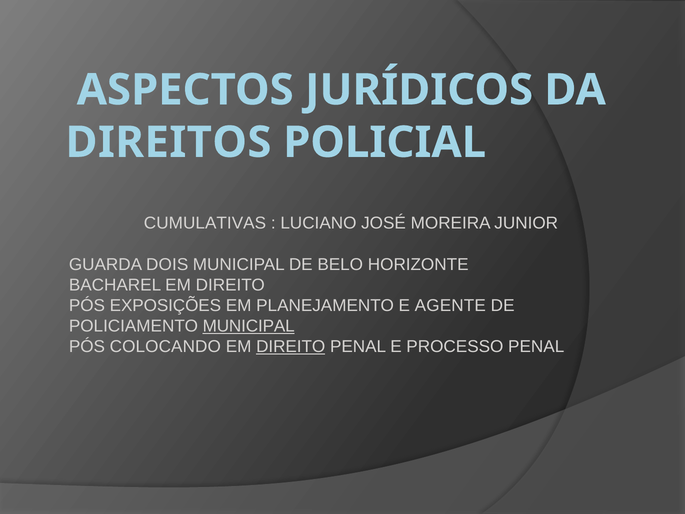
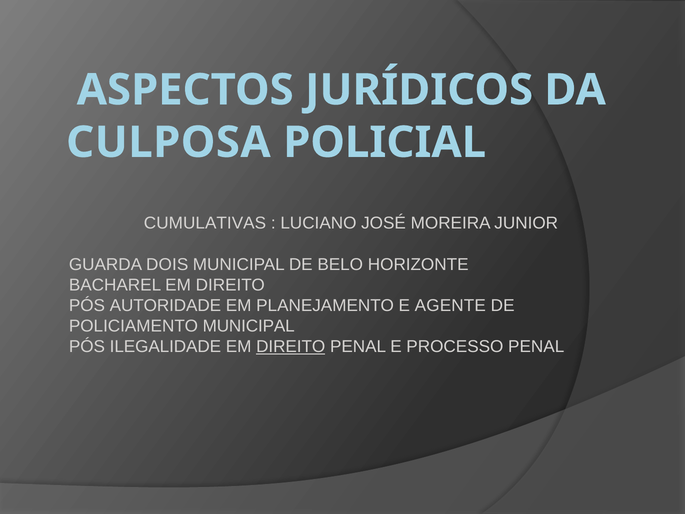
DIREITOS: DIREITOS -> CULPOSA
EXPOSIÇÕES: EXPOSIÇÕES -> AUTORIDADE
MUNICIPAL at (249, 326) underline: present -> none
COLOCANDO: COLOCANDO -> ILEGALIDADE
